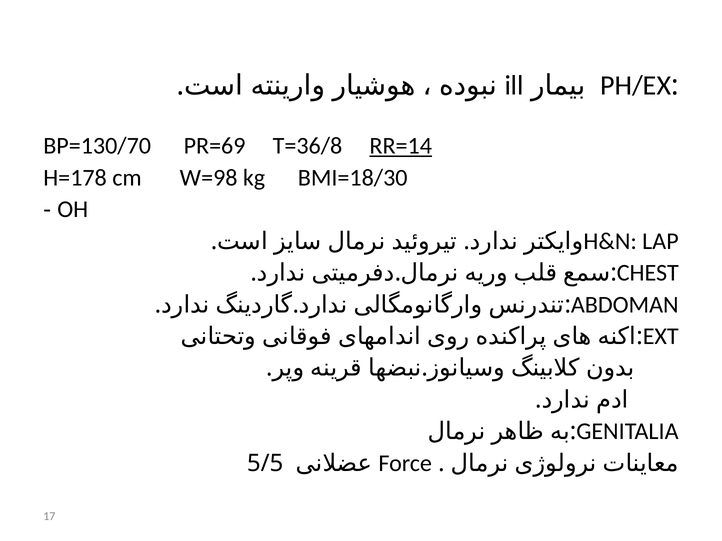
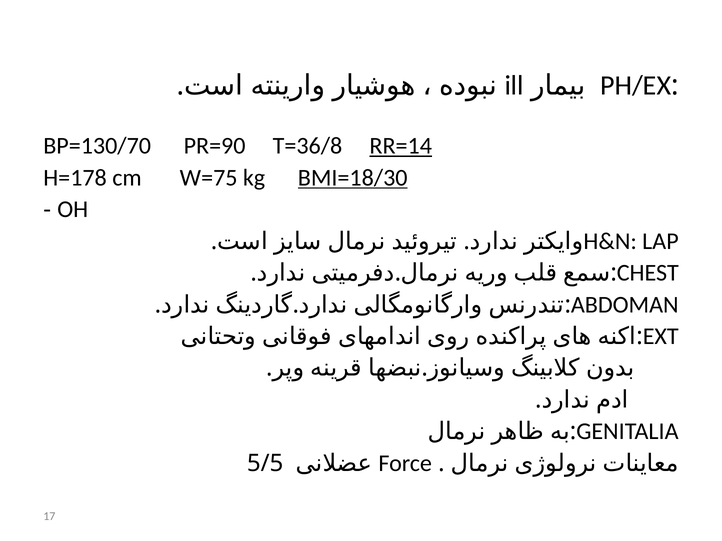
PR=69: PR=69 -> PR=90
W=98: W=98 -> W=75
BMI=18/30 underline: none -> present
